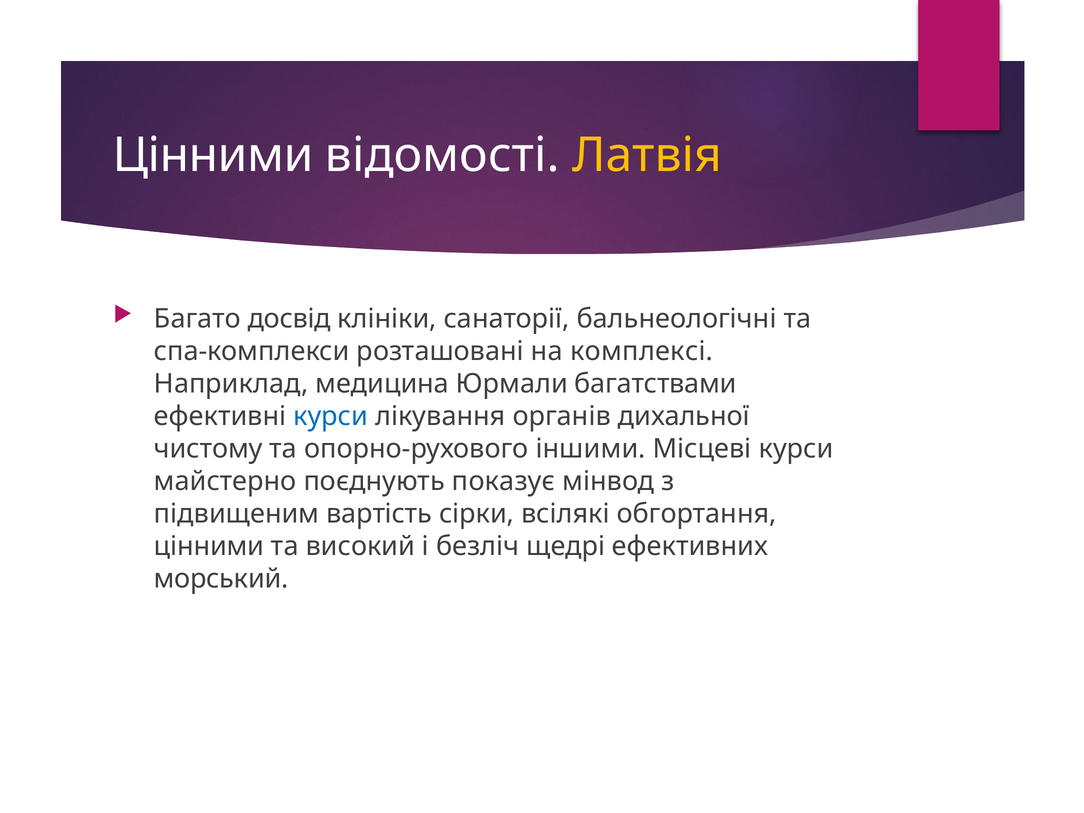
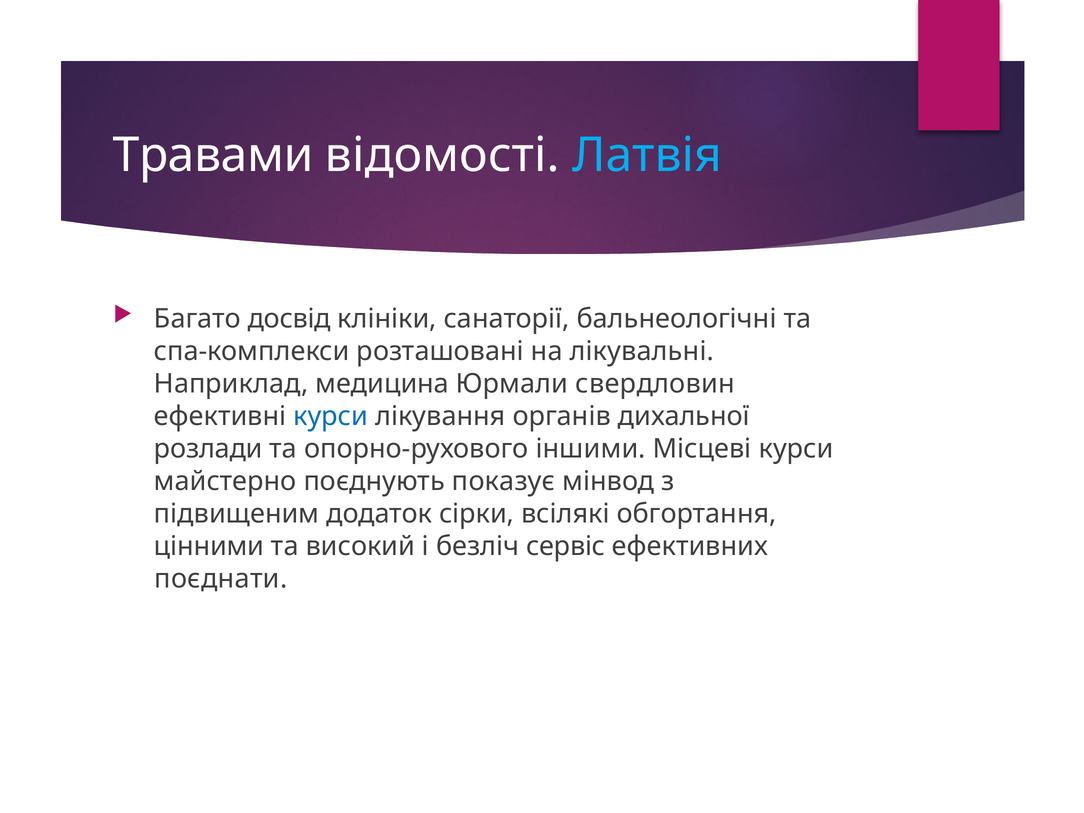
Цінними at (213, 155): Цінними -> Травами
Латвія colour: yellow -> light blue
комплексі: комплексі -> лікувальні
багатствами: багатствами -> свердловин
чистому: чистому -> розлади
вартість: вартість -> додаток
щедрі: щедрі -> сервіс
морський: морський -> поєднати
